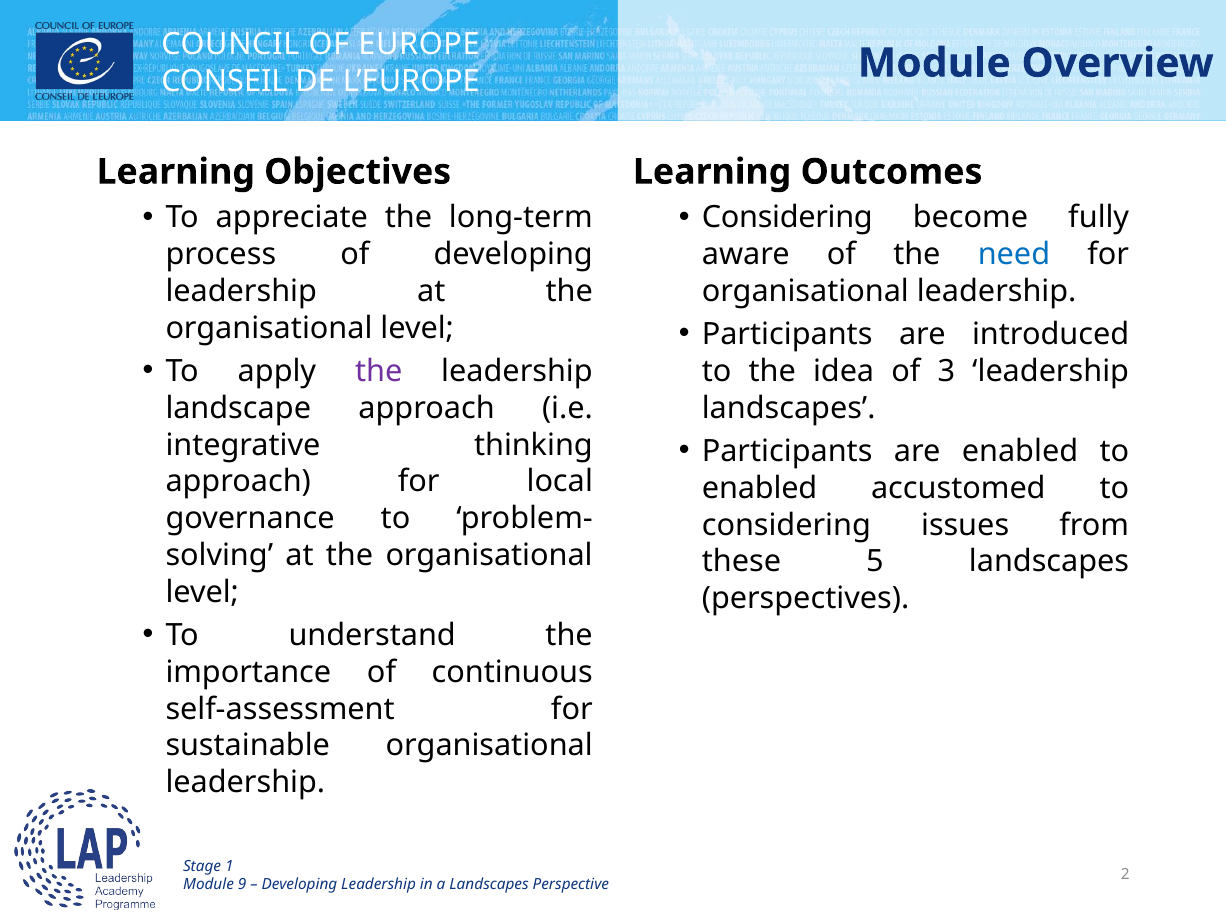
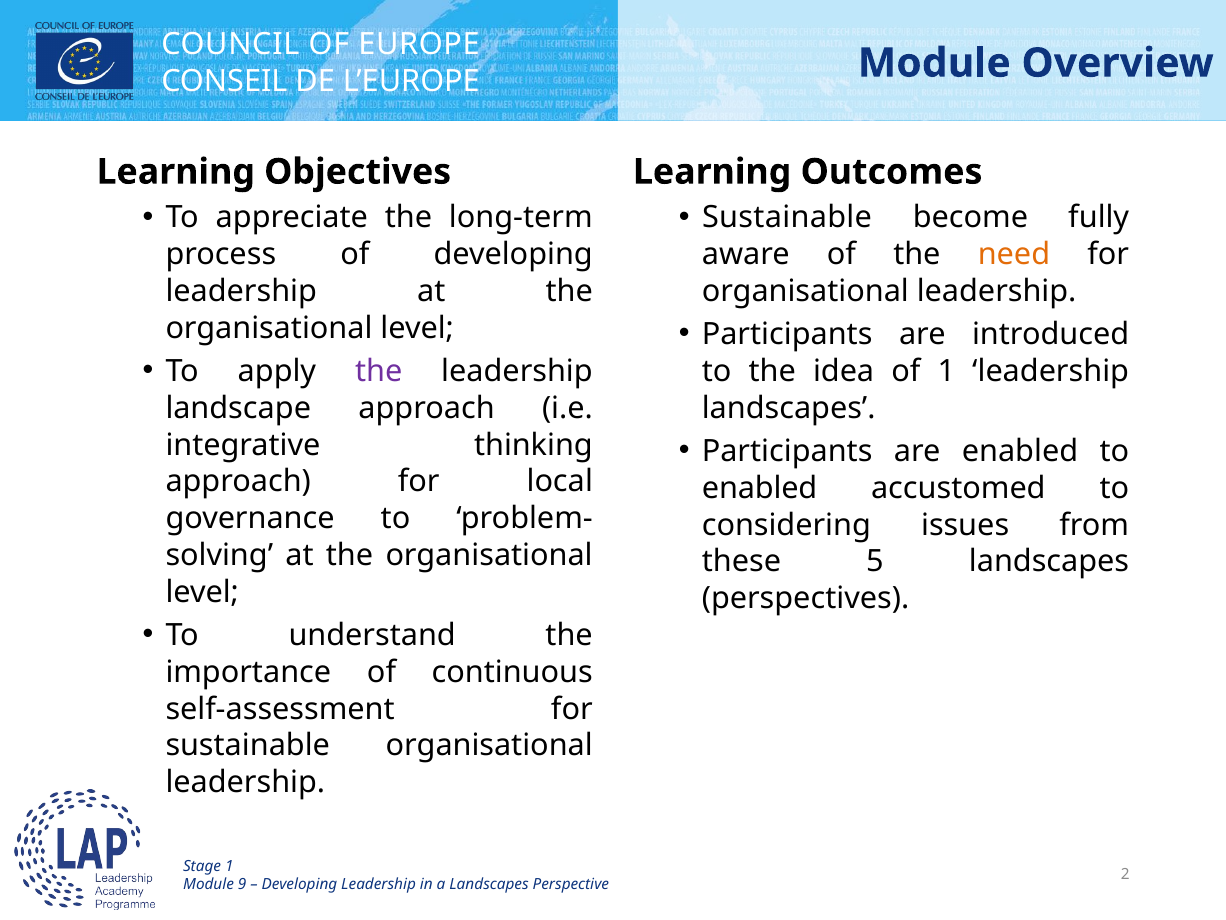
Considering at (787, 218): Considering -> Sustainable
need colour: blue -> orange
of 3: 3 -> 1
